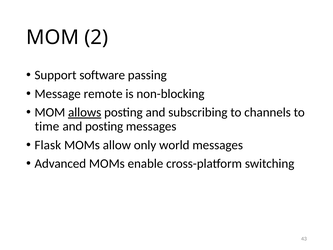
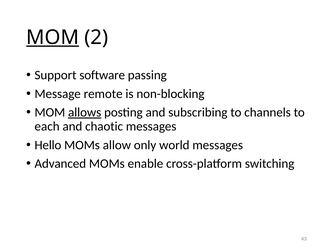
MOM at (53, 37) underline: none -> present
time: time -> each
and posting: posting -> chaotic
Flask: Flask -> Hello
